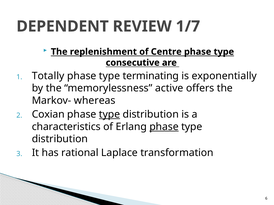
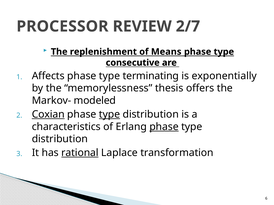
DEPENDENT: DEPENDENT -> PROCESSOR
1/7: 1/7 -> 2/7
Centre: Centre -> Means
Totally: Totally -> Affects
active: active -> thesis
whereas: whereas -> modeled
Coxian underline: none -> present
rational underline: none -> present
